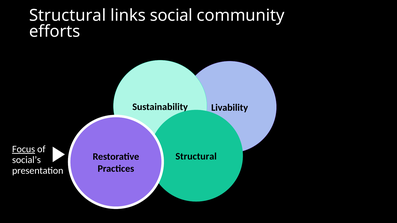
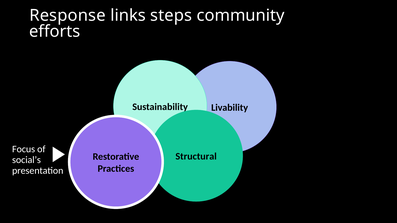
Structural at (68, 15): Structural -> Response
social: social -> steps
Focus underline: present -> none
